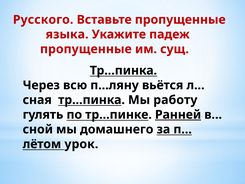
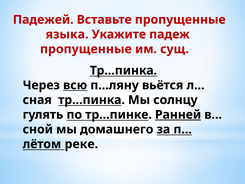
Русского: Русского -> Падежей
всю underline: none -> present
работу: работу -> солнцу
урок: урок -> реке
